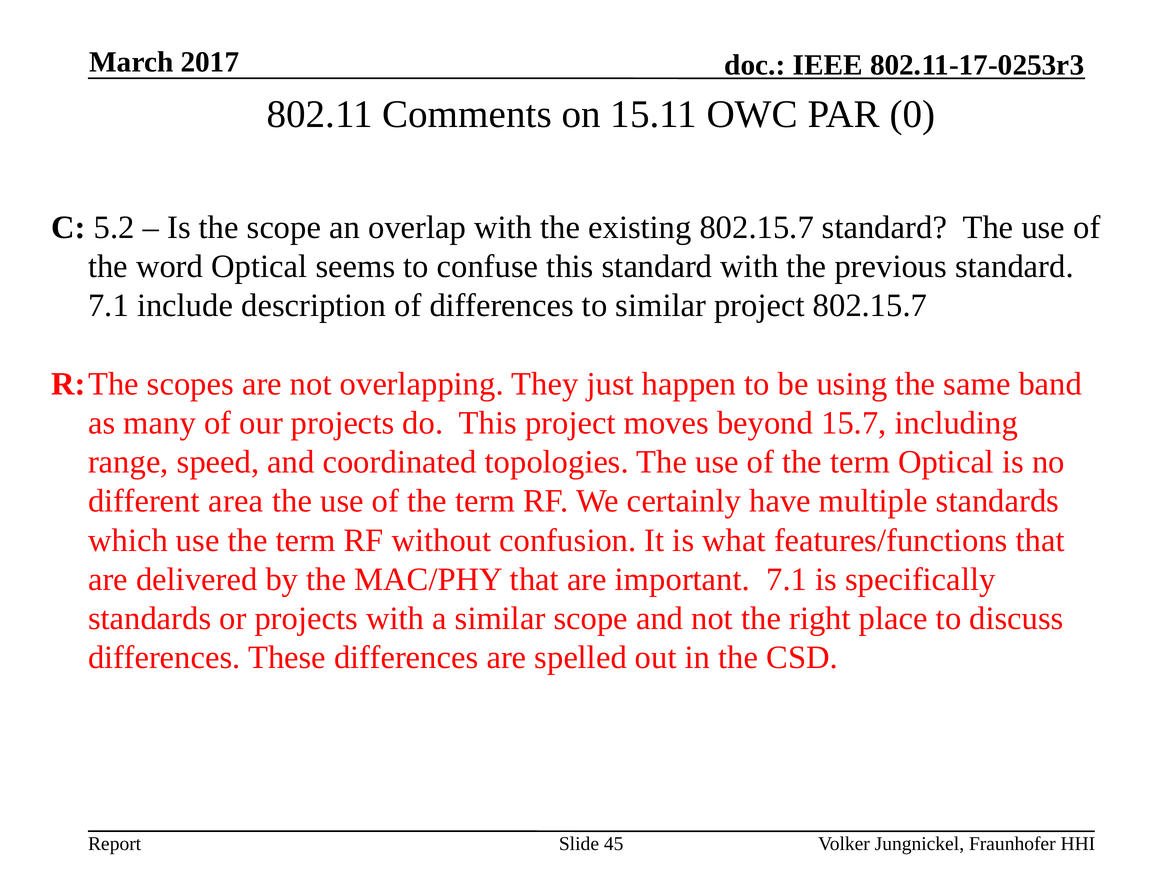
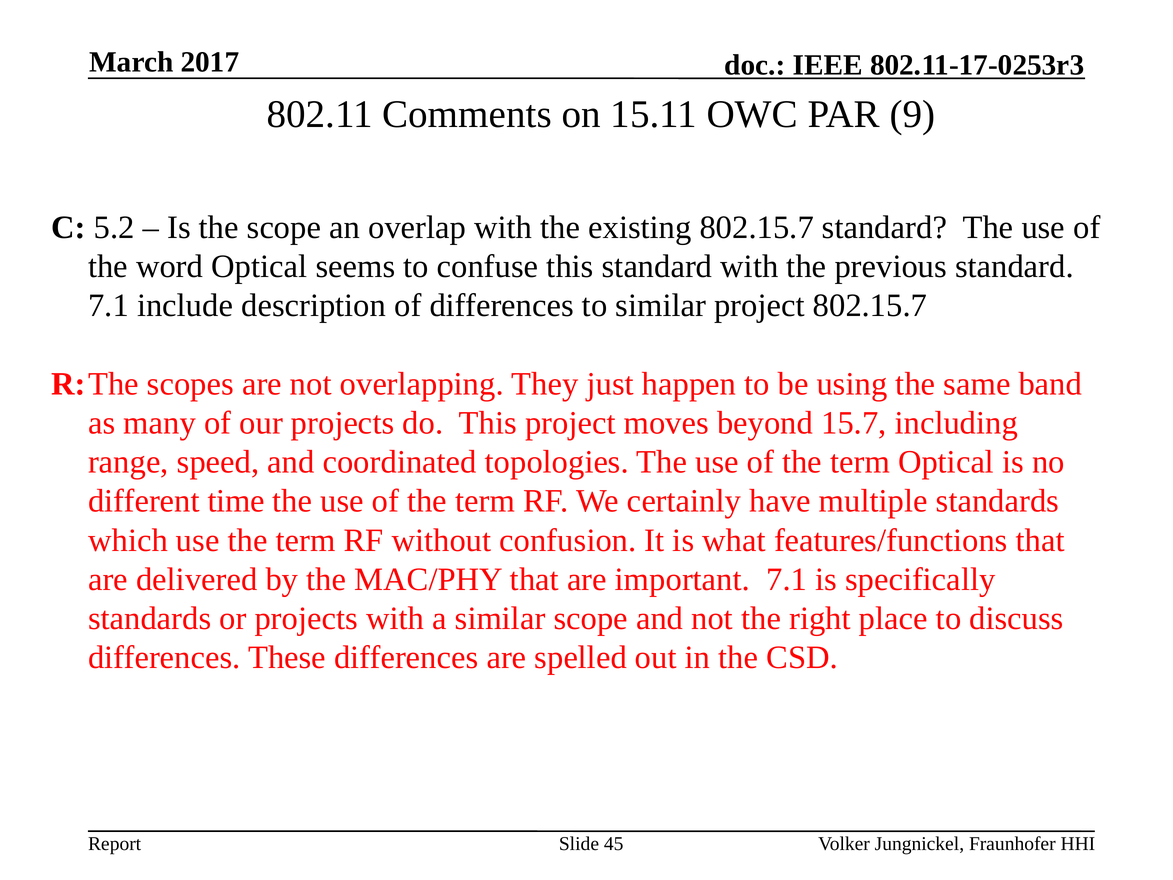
0: 0 -> 9
area: area -> time
